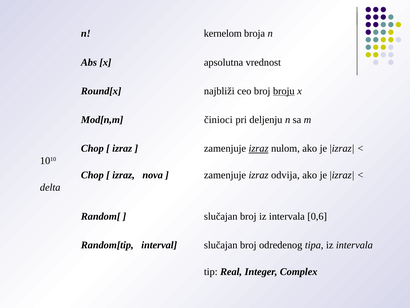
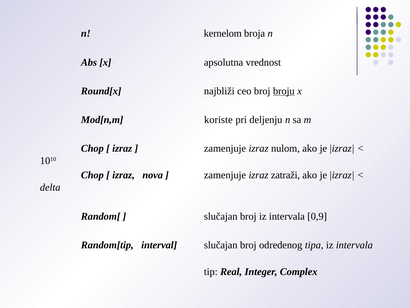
činioci: činioci -> koriste
izraz at (259, 148) underline: present -> none
odvija: odvija -> zatraži
0,6: 0,6 -> 0,9
